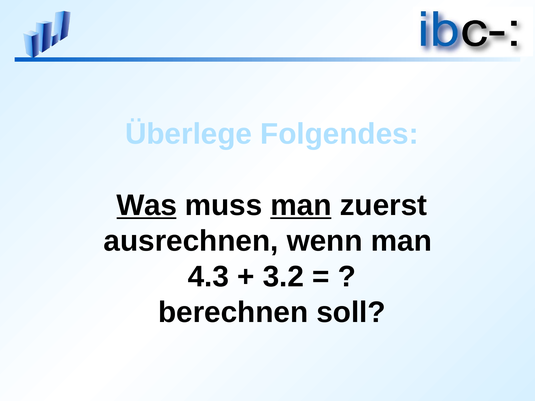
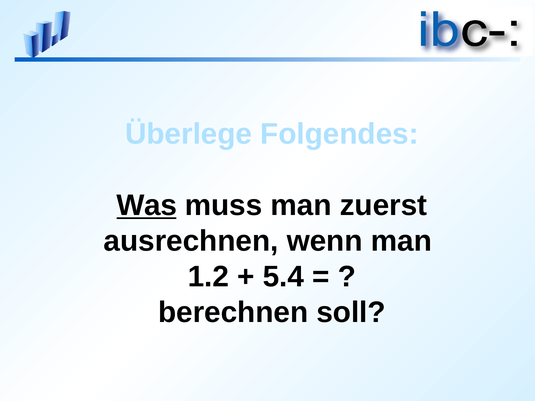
man at (301, 205) underline: present -> none
4.3: 4.3 -> 1.2
3.2: 3.2 -> 5.4
